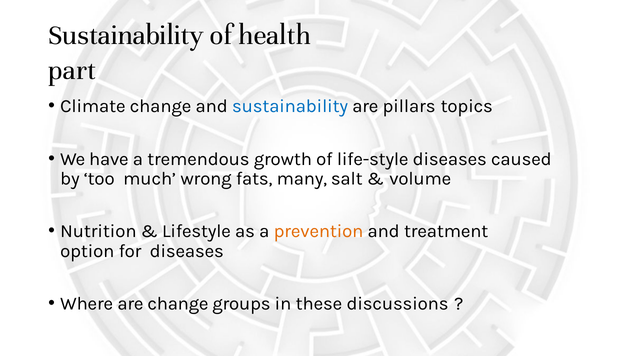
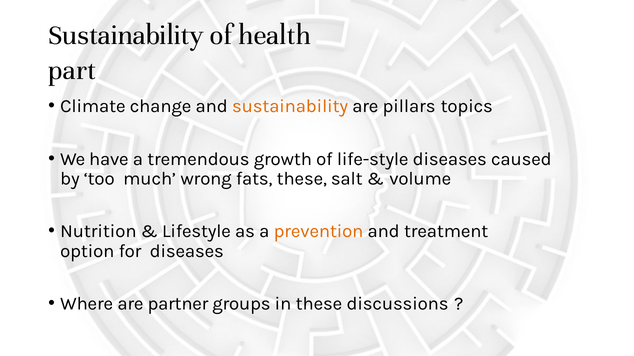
sustainability at (290, 106) colour: blue -> orange
fats many: many -> these
are change: change -> partner
